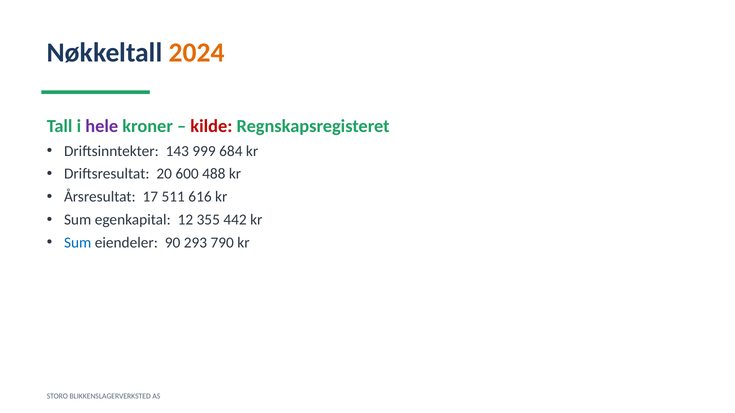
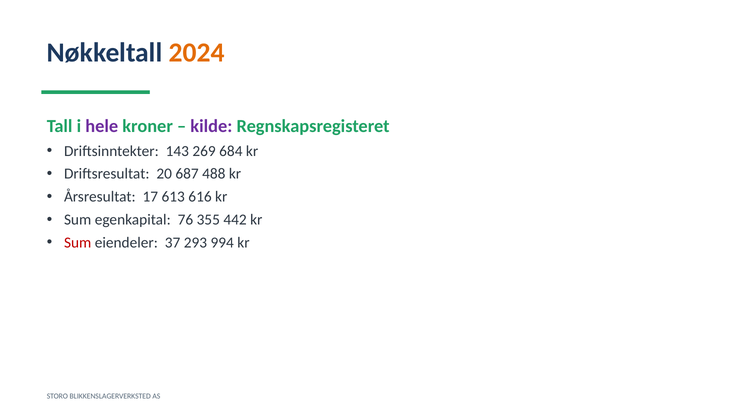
kilde colour: red -> purple
999: 999 -> 269
600: 600 -> 687
511: 511 -> 613
12: 12 -> 76
Sum at (78, 243) colour: blue -> red
90: 90 -> 37
790: 790 -> 994
